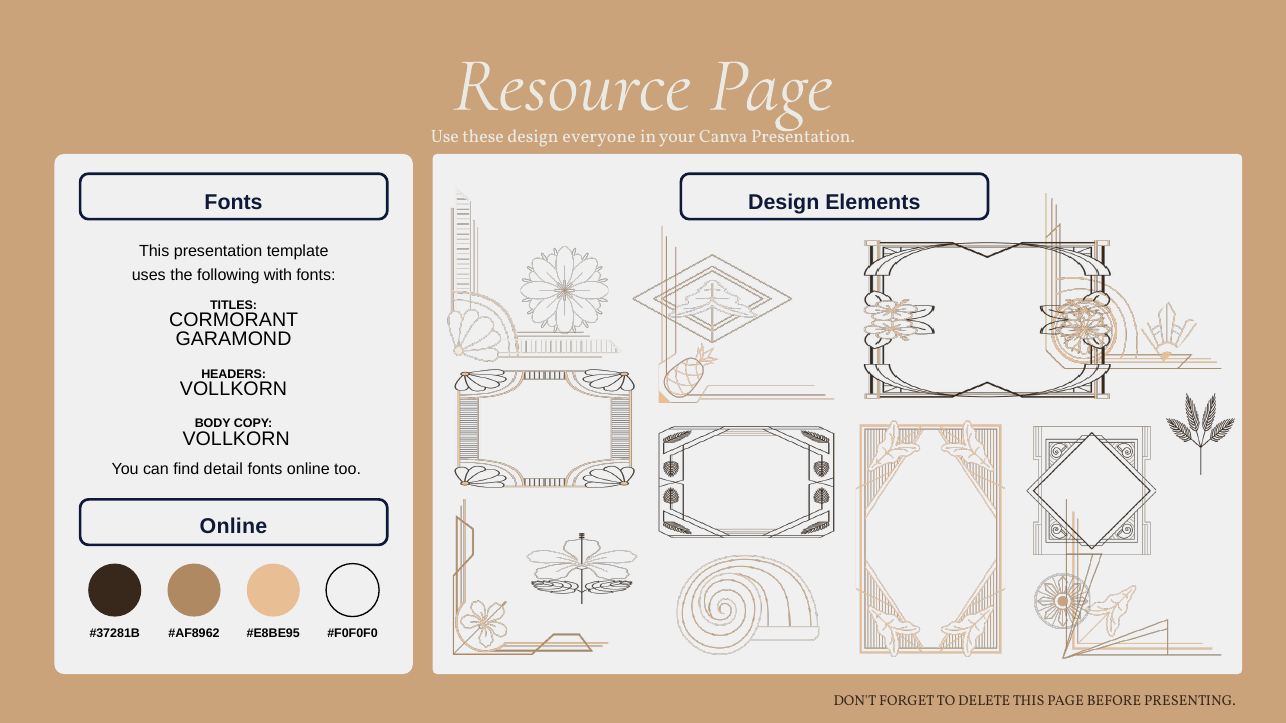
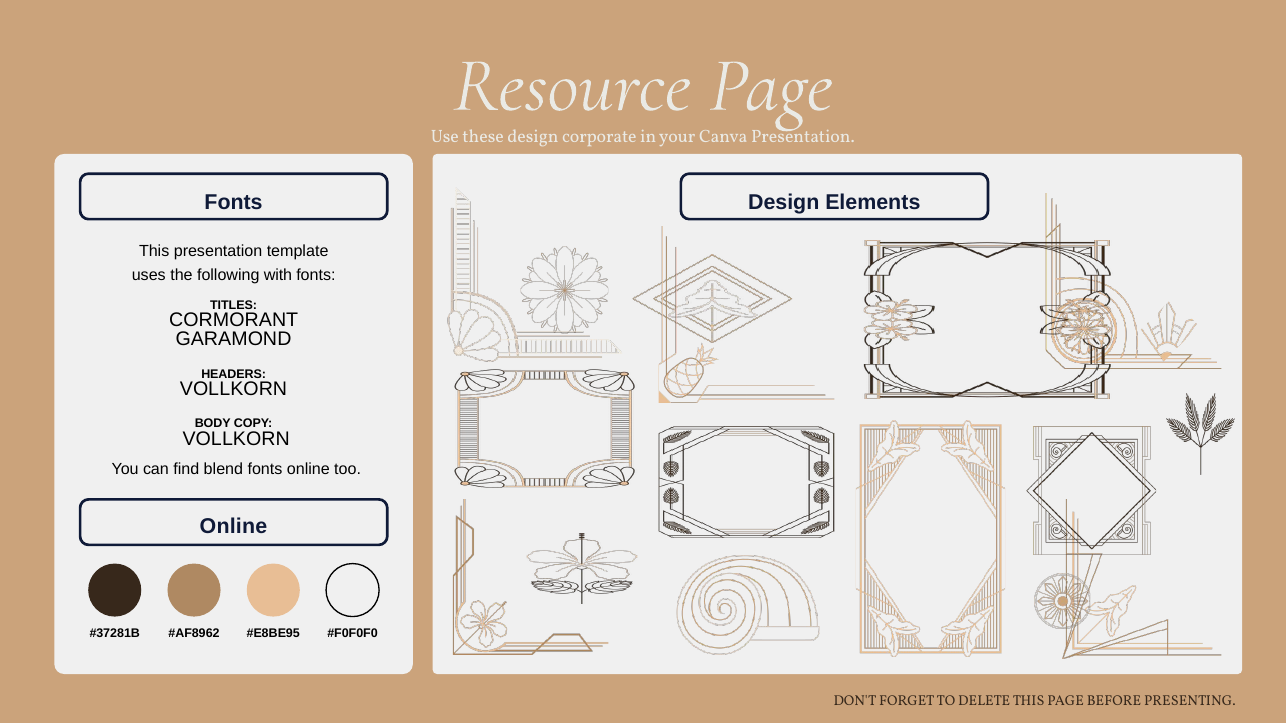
everyone: everyone -> corporate
detail: detail -> blend
